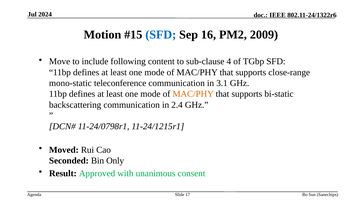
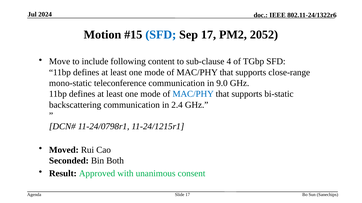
Sep 16: 16 -> 17
2009: 2009 -> 2052
3.1: 3.1 -> 9.0
MAC/PHY at (193, 94) colour: orange -> blue
Only: Only -> Both
